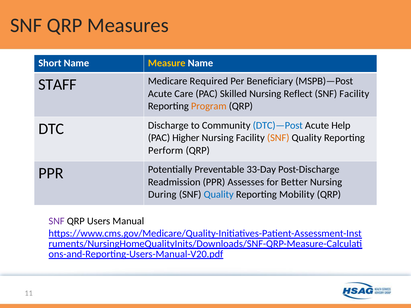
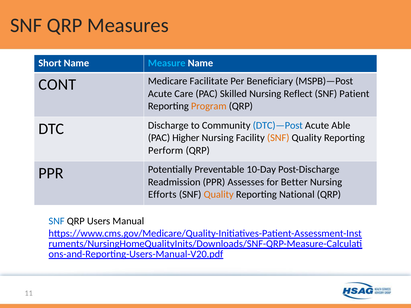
Measure colour: yellow -> light blue
STAFF: STAFF -> CONT
Required: Required -> Facilitate
SNF Facility: Facility -> Patient
Help: Help -> Able
33-Day: 33-Day -> 10-Day
During: During -> Efforts
Quality at (219, 195) colour: blue -> orange
Mobility: Mobility -> National
SNF at (57, 221) colour: purple -> blue
